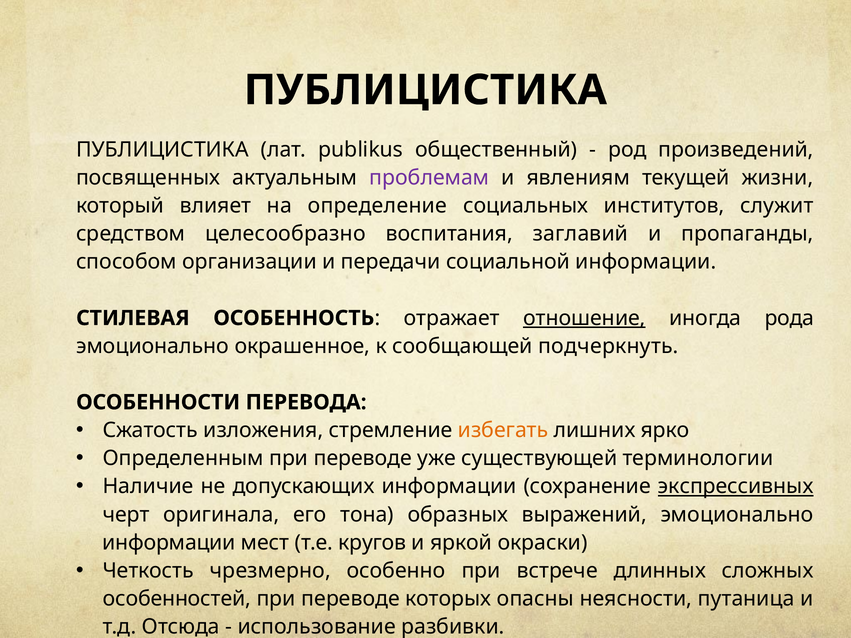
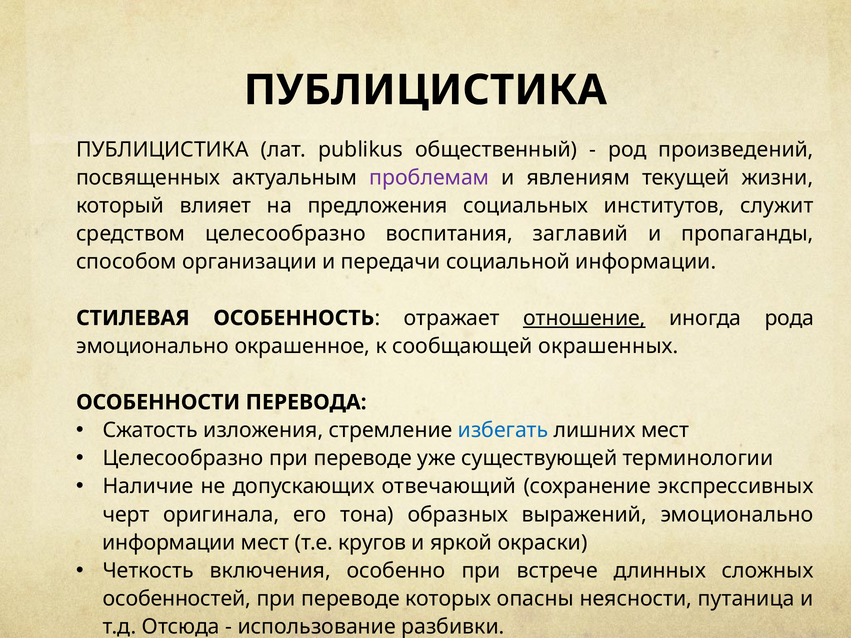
определение: определение -> предложения
подчеркнуть: подчеркнуть -> окрашенных
избегать colour: orange -> blue
лишних ярко: ярко -> мест
Определенным at (183, 459): Определенным -> Целесообразно
допускающих информации: информации -> отвечающий
экспрессивных underline: present -> none
чрезмерно: чрезмерно -> включения
